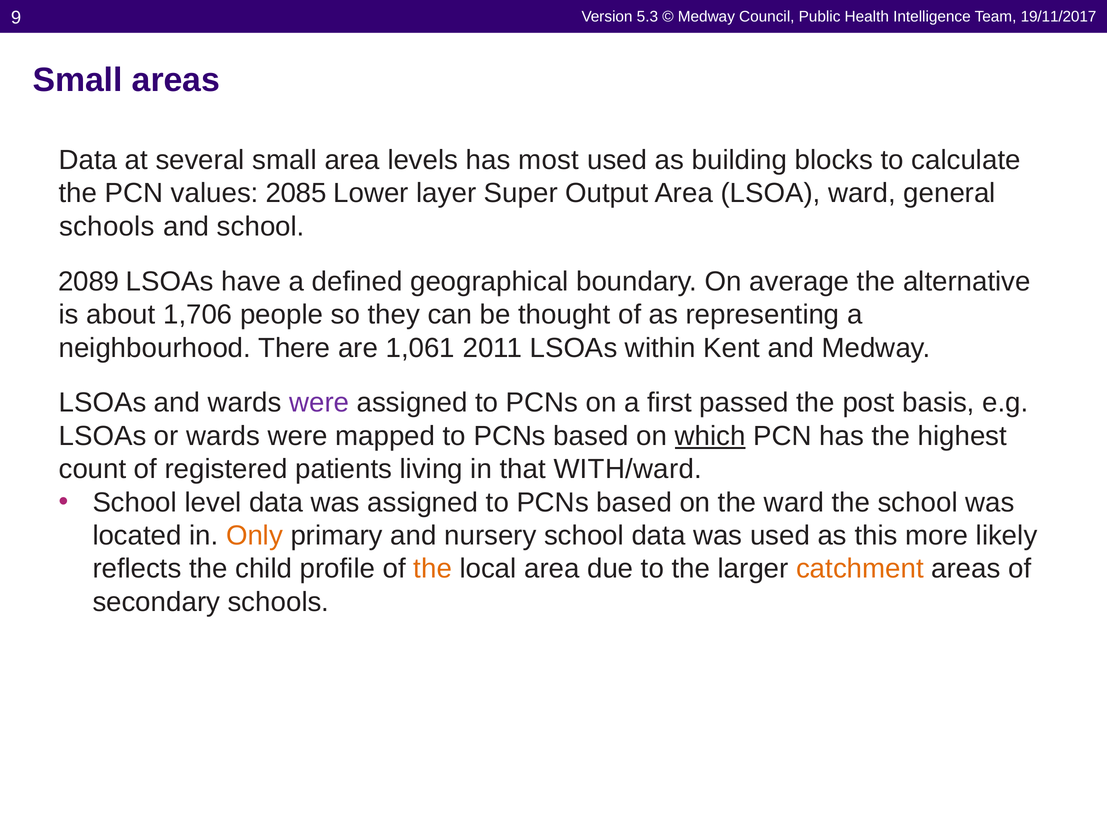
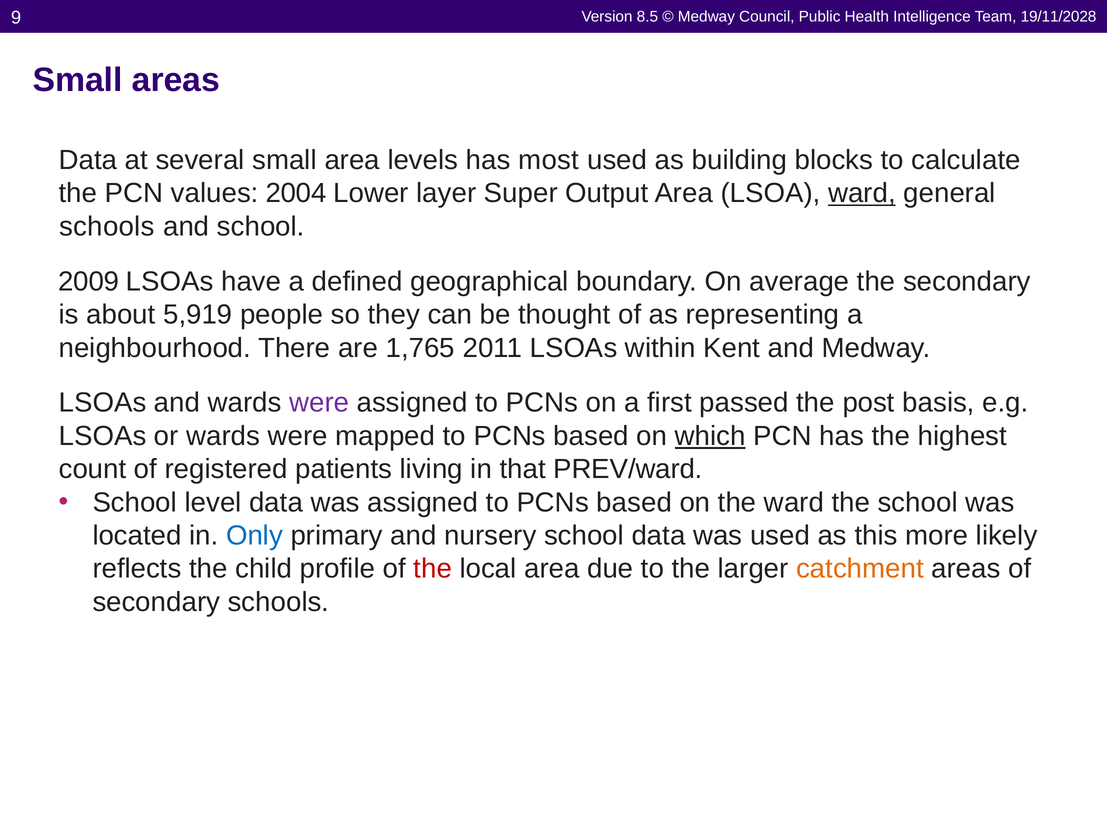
5.3: 5.3 -> 8.5
19/11/2017: 19/11/2017 -> 19/11/2028
2085: 2085 -> 2004
ward at (862, 193) underline: none -> present
2089: 2089 -> 2009
the alternative: alternative -> secondary
1,706: 1,706 -> 5,919
1,061: 1,061 -> 1,765
WITH/ward: WITH/ward -> PREV/ward
Only colour: orange -> blue
the at (433, 569) colour: orange -> red
